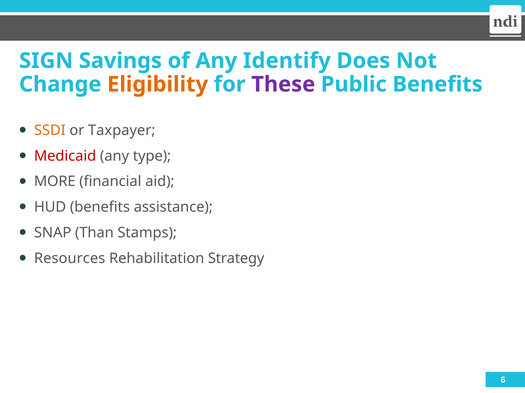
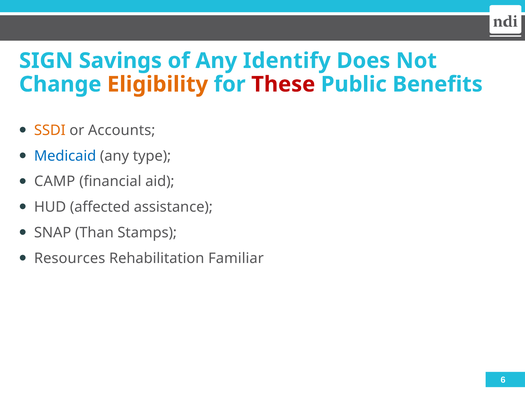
These colour: purple -> red
Taxpayer: Taxpayer -> Accounts
Medicaid colour: red -> blue
MORE: MORE -> CAMP
HUD benefits: benefits -> affected
Strategy: Strategy -> Familiar
